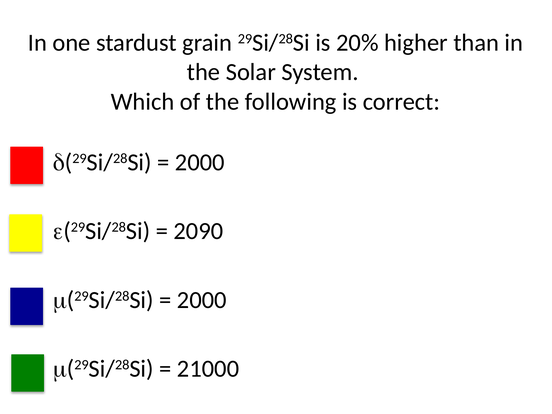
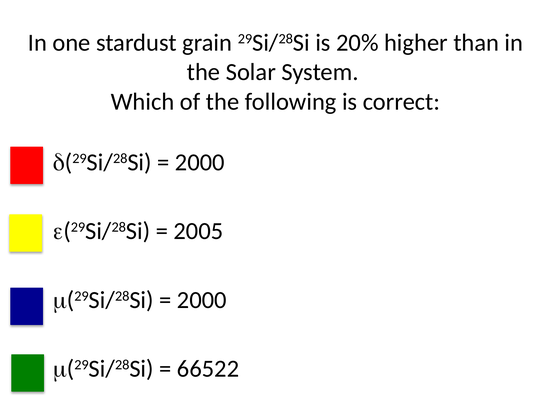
2090: 2090 -> 2005
21000: 21000 -> 66522
